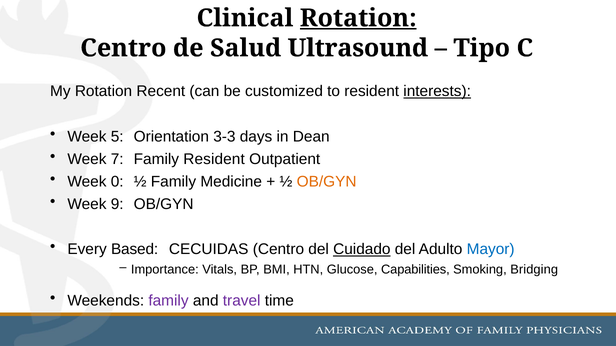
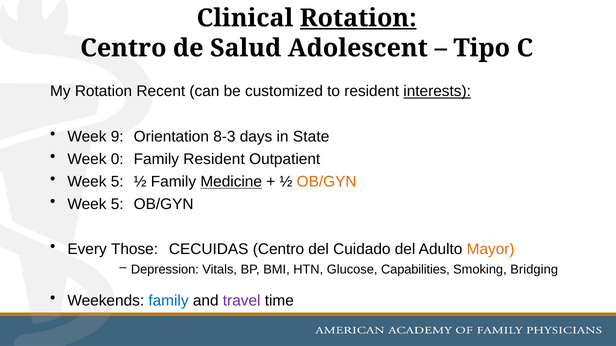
Ultrasound: Ultrasound -> Adolescent
5: 5 -> 9
3-3: 3-3 -> 8-3
Dean: Dean -> State
7: 7 -> 0
0 at (117, 182): 0 -> 5
Medicine underline: none -> present
9 at (117, 204): 9 -> 5
Based: Based -> Those
Cuidado underline: present -> none
Mayor colour: blue -> orange
Importance: Importance -> Depression
family at (169, 301) colour: purple -> blue
